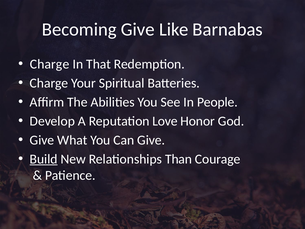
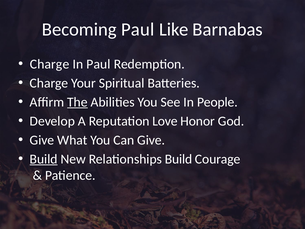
Becoming Give: Give -> Paul
In That: That -> Paul
The underline: none -> present
Relationships Than: Than -> Build
